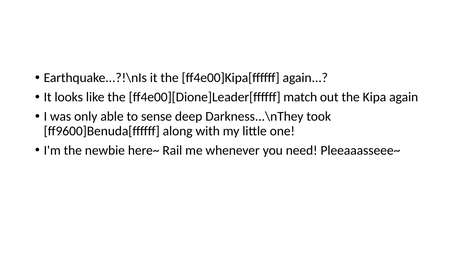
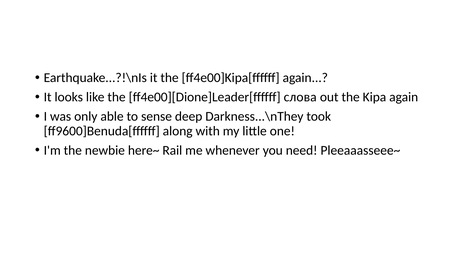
match: match -> слова
